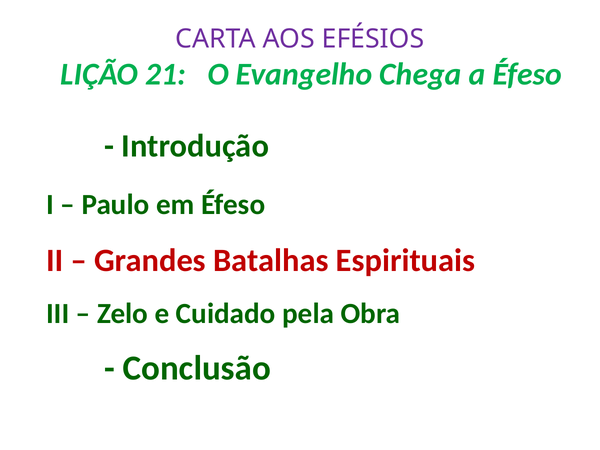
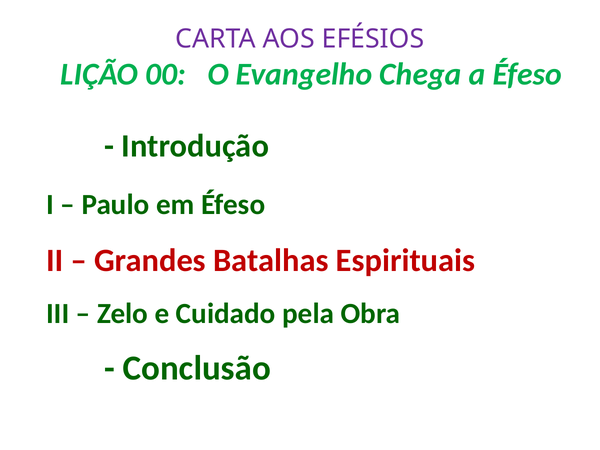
21: 21 -> 00
